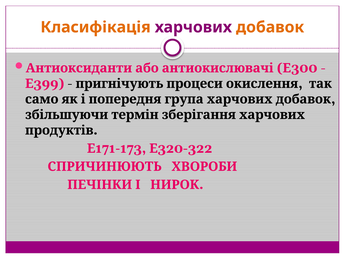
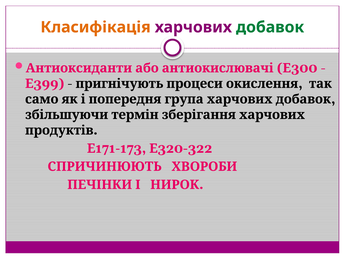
добавок at (270, 27) colour: orange -> green
